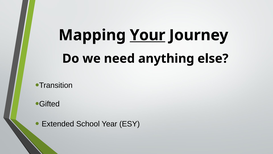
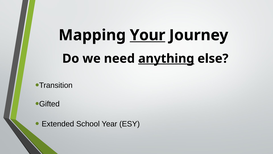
anything underline: none -> present
